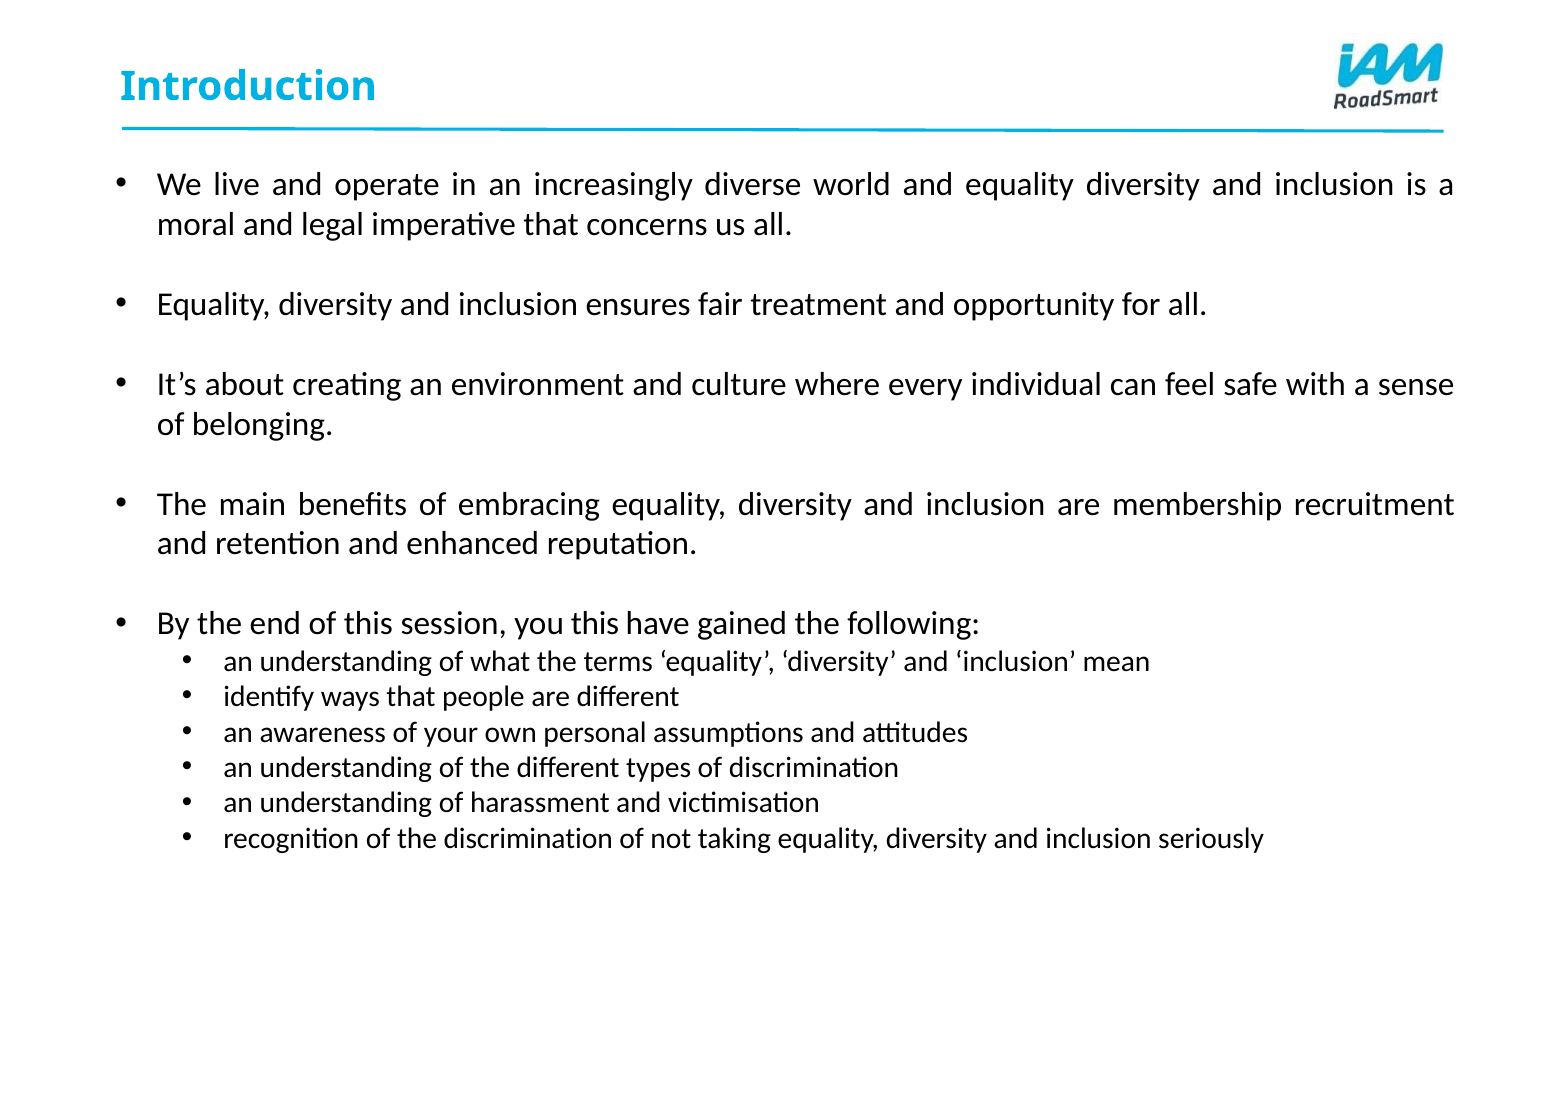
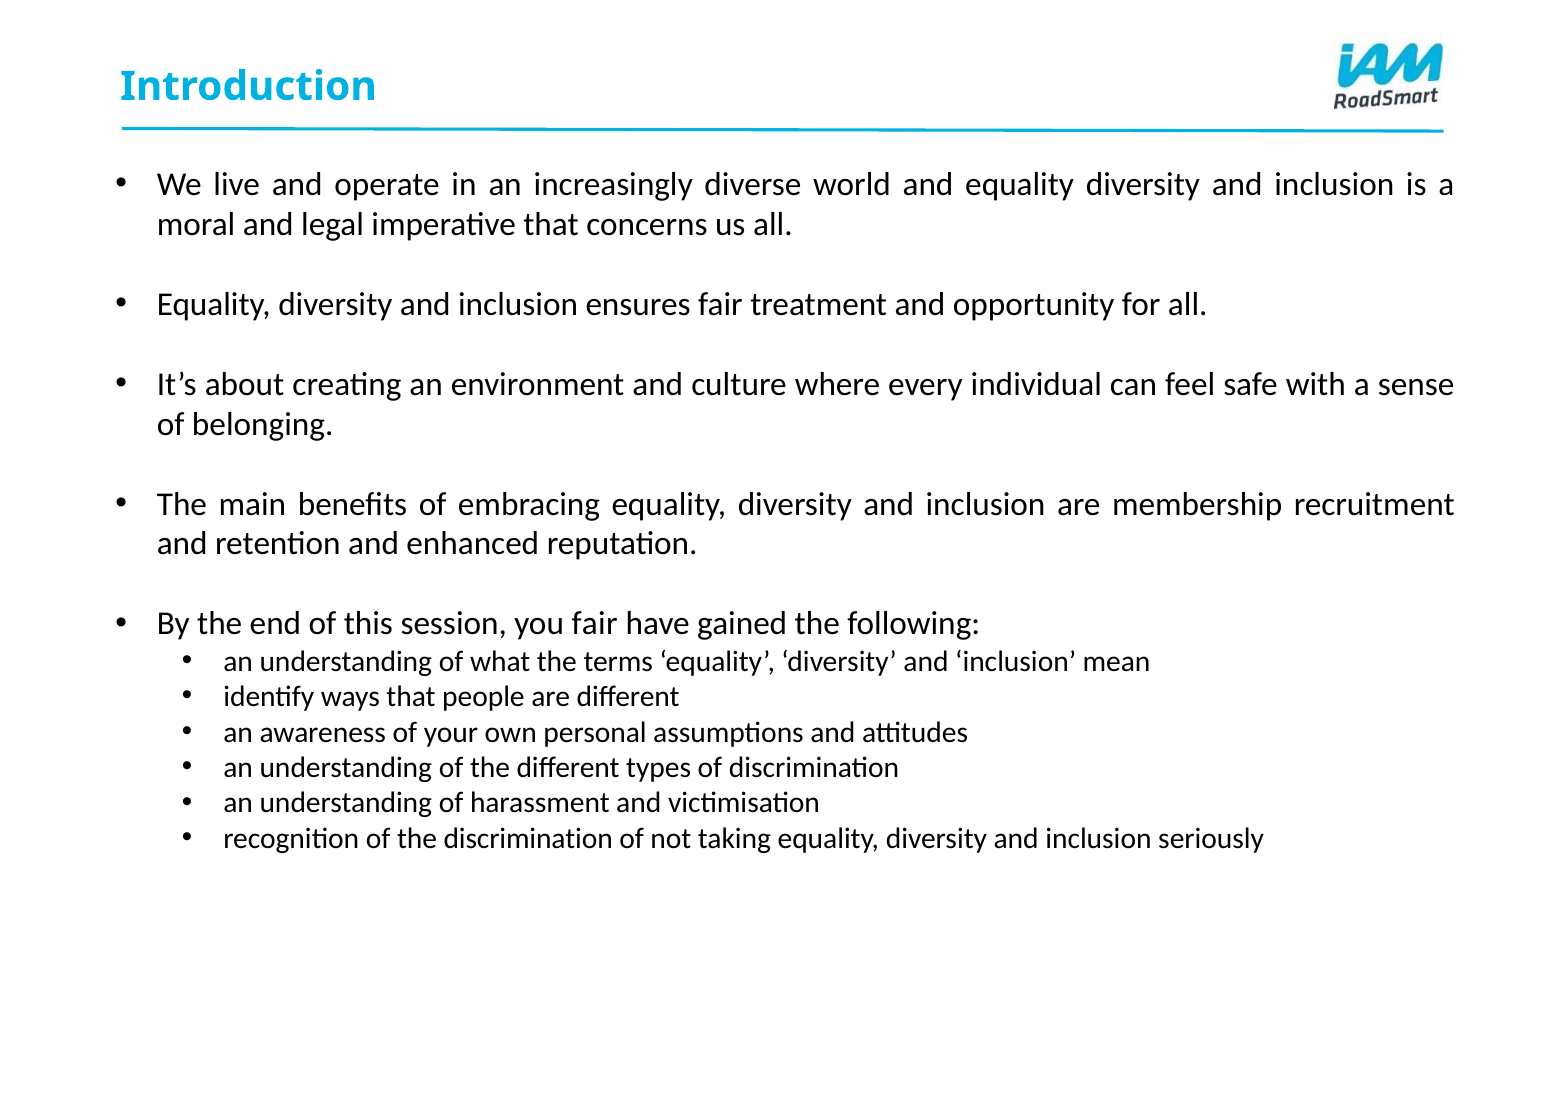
you this: this -> fair
